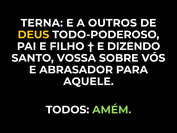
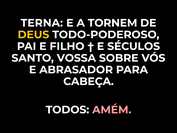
OUTROS: OUTROS -> TORNEM
DIZENDO: DIZENDO -> SÉCULOS
AQUELE: AQUELE -> CABEÇA
AMÉM colour: light green -> pink
